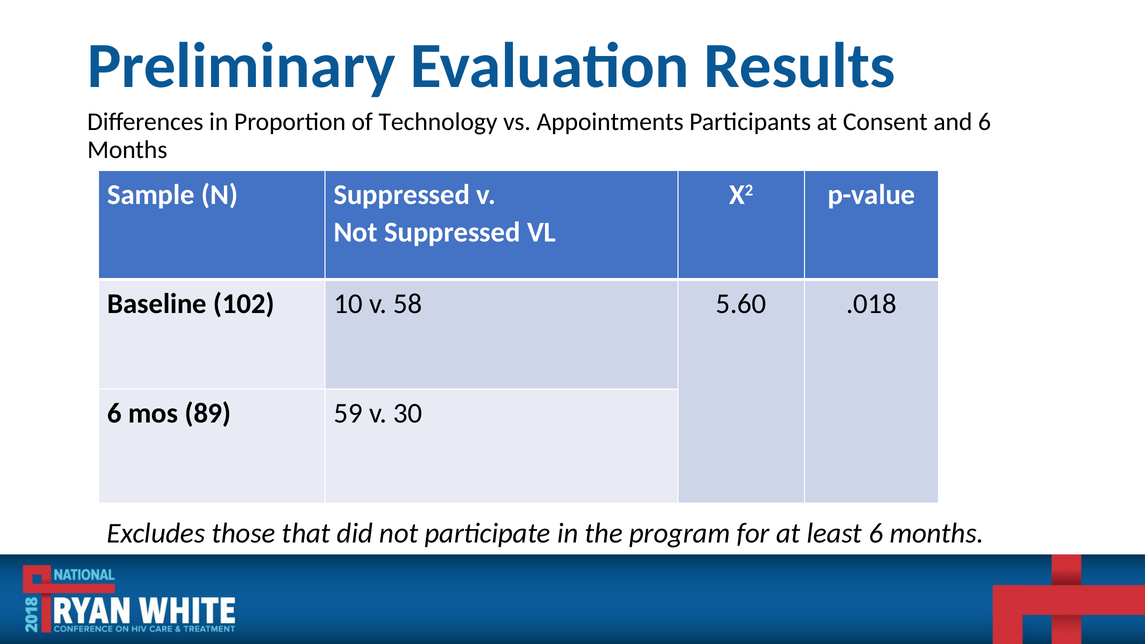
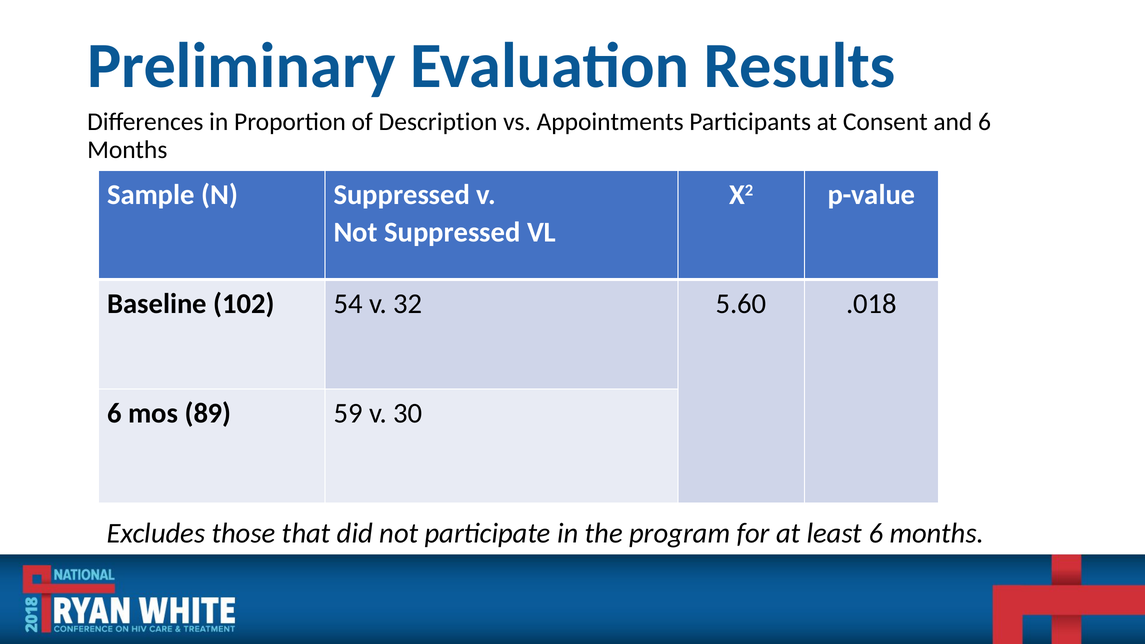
Technology: Technology -> Description
10: 10 -> 54
58: 58 -> 32
